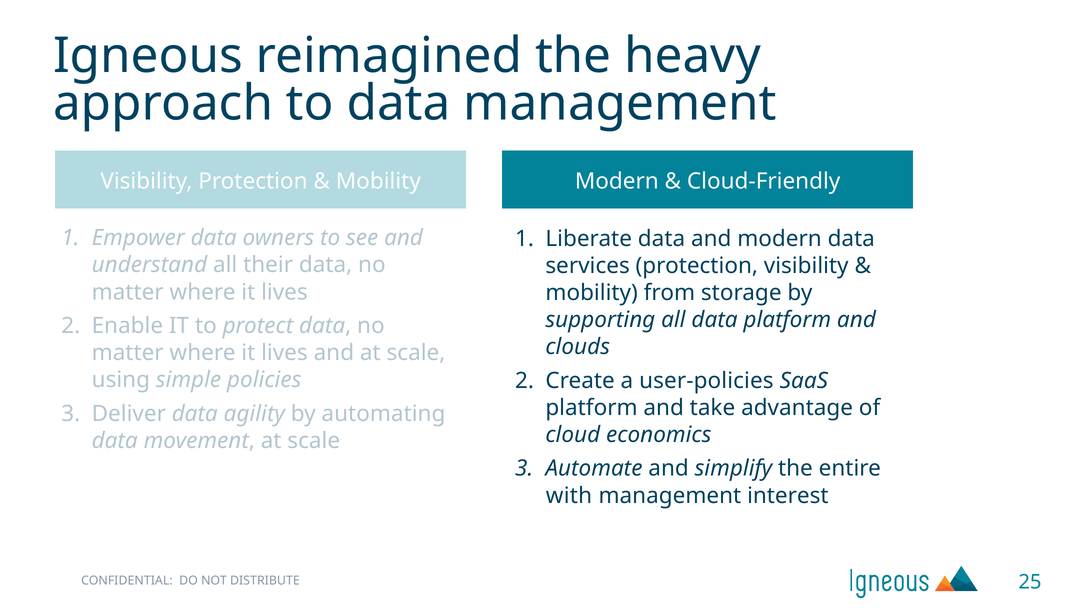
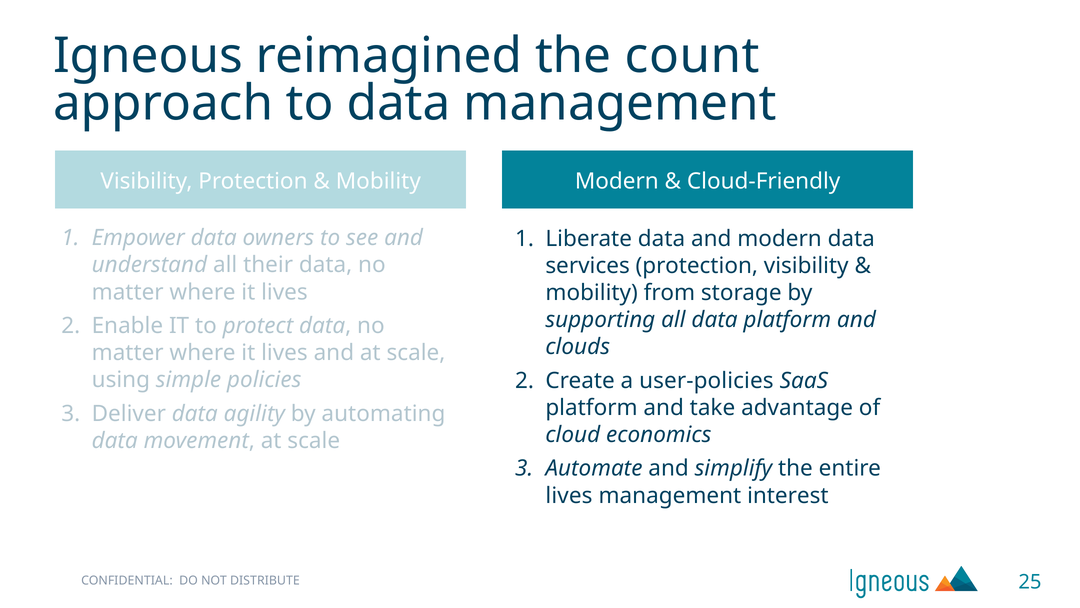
heavy: heavy -> count
with at (569, 495): with -> lives
